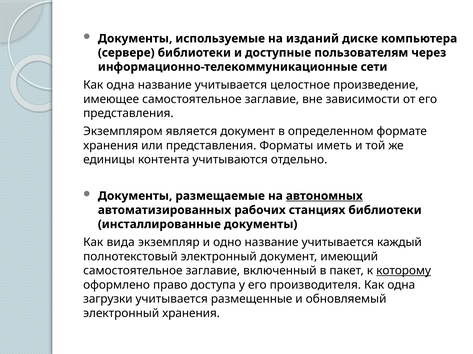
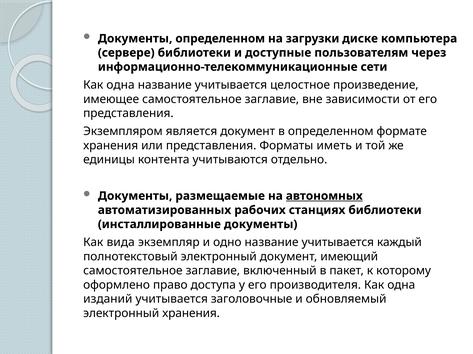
Документы используемые: используемые -> определенном
изданий: изданий -> загрузки
которому underline: present -> none
загрузки: загрузки -> изданий
размещенные: размещенные -> заголовочные
